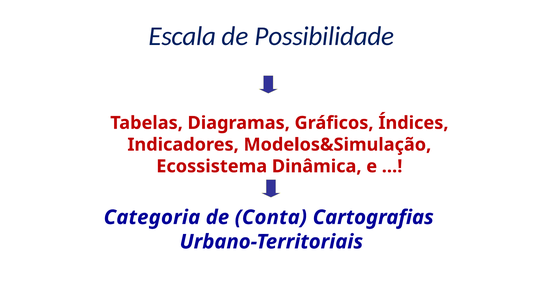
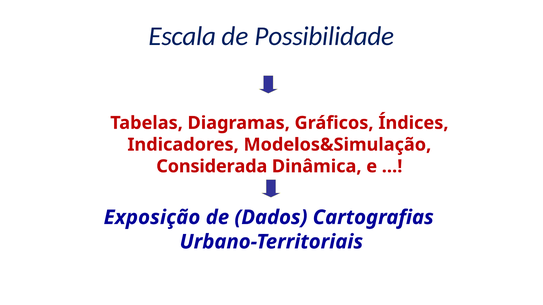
Ecossistema: Ecossistema -> Considerada
Categoria: Categoria -> Exposição
Conta: Conta -> Dados
